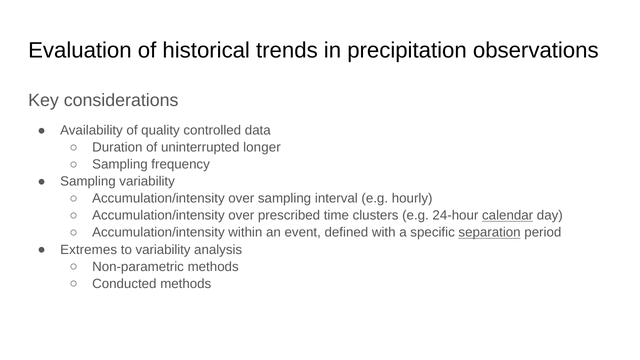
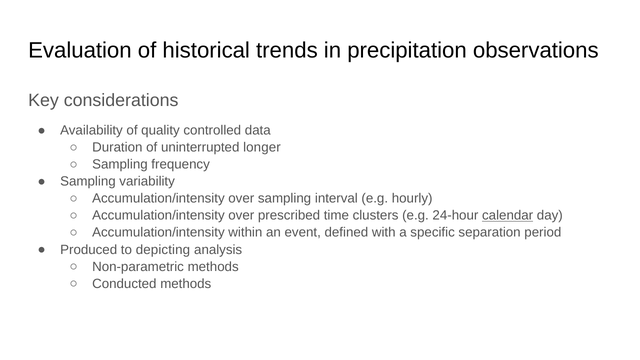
separation underline: present -> none
Extremes: Extremes -> Produced
to variability: variability -> depicting
